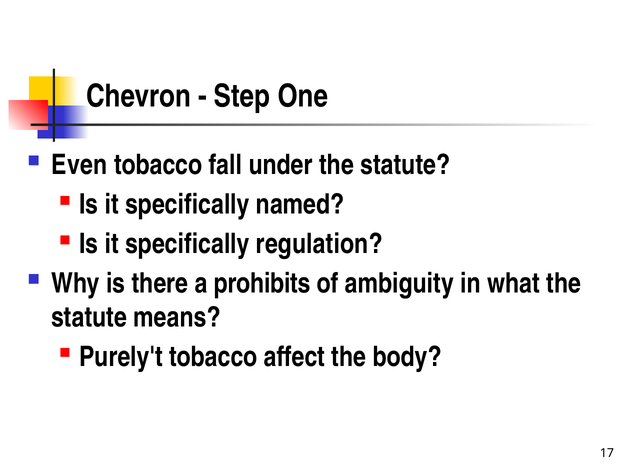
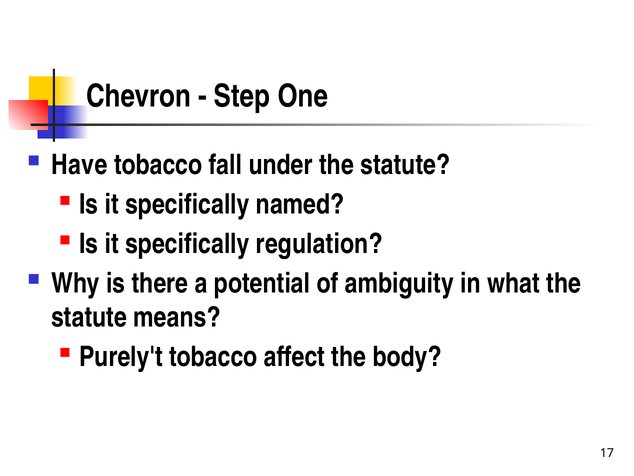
Even: Even -> Have
prohibits: prohibits -> potential
